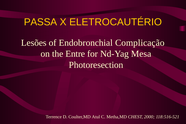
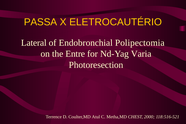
Lesões: Lesões -> Lateral
Complicação: Complicação -> Polipectomia
Mesa: Mesa -> Varia
